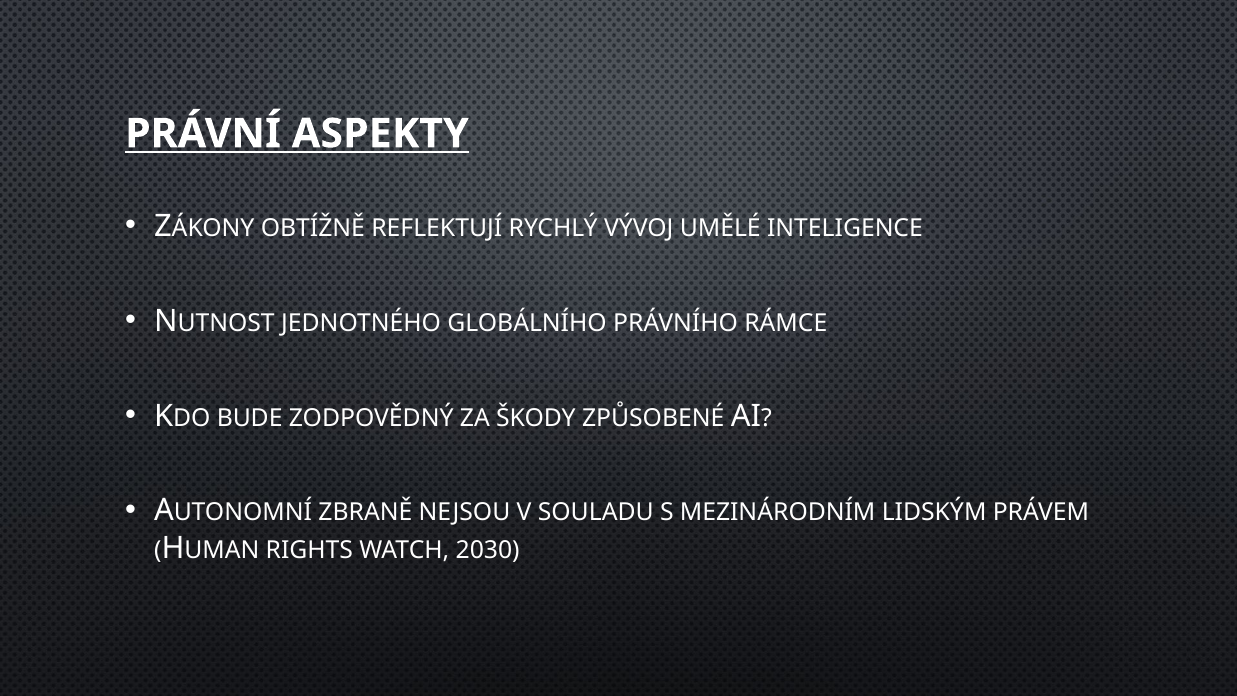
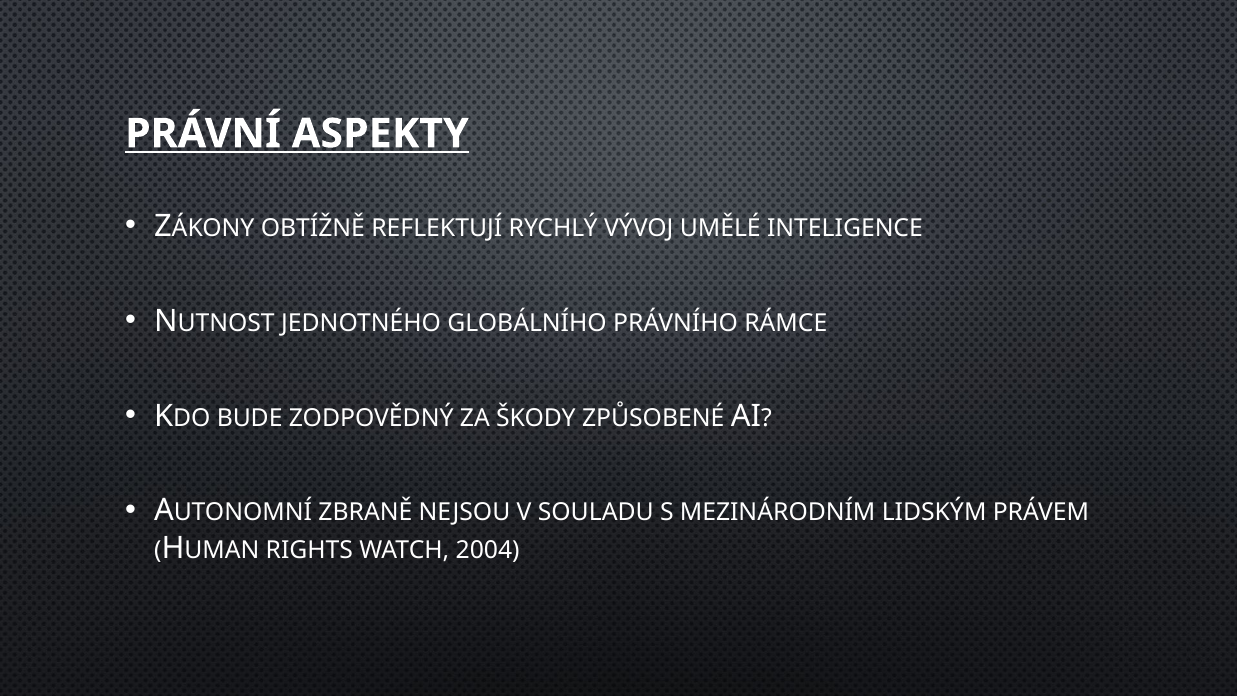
2030: 2030 -> 2004
